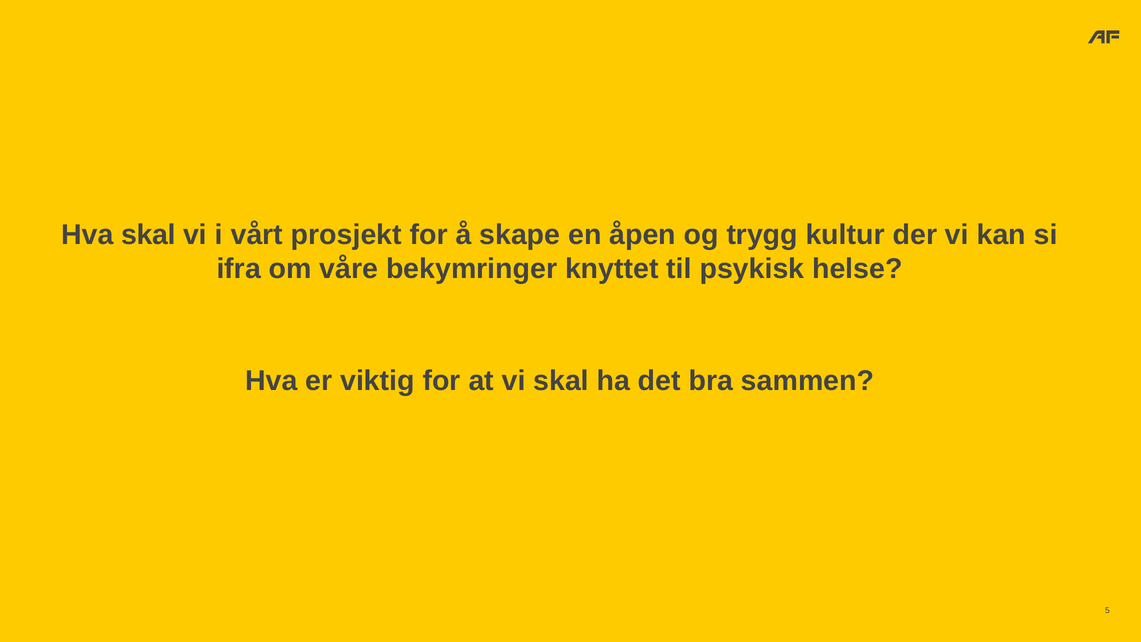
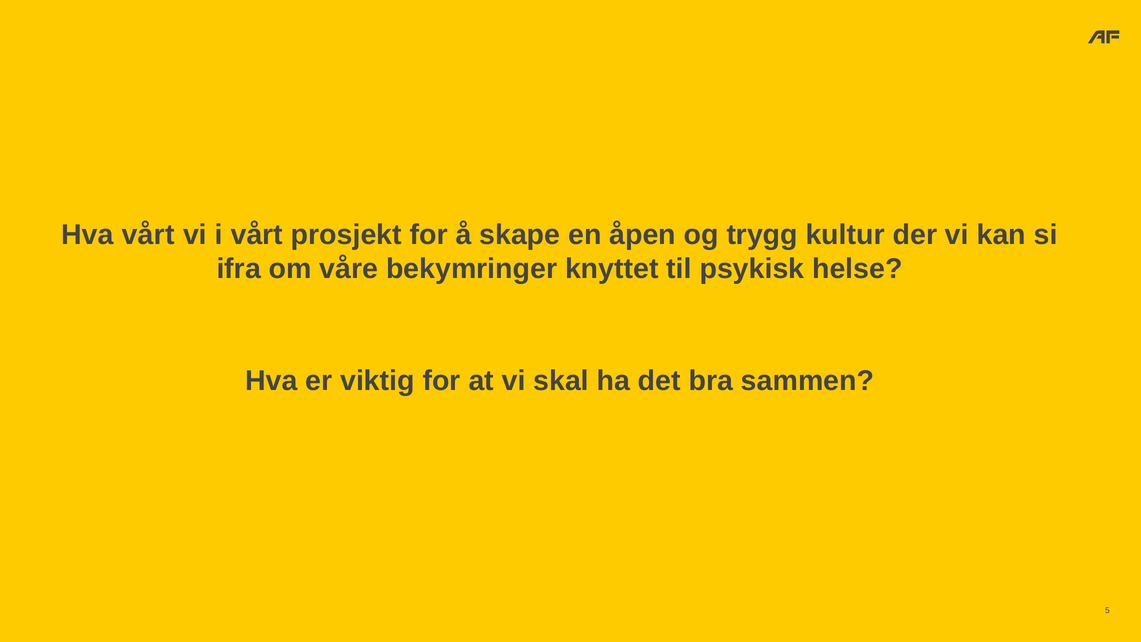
Hva skal: skal -> vårt
